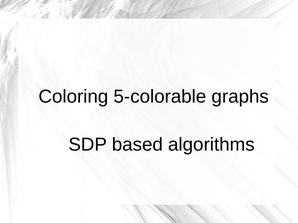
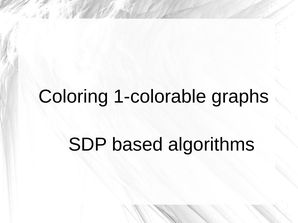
5-colorable: 5-colorable -> 1-colorable
